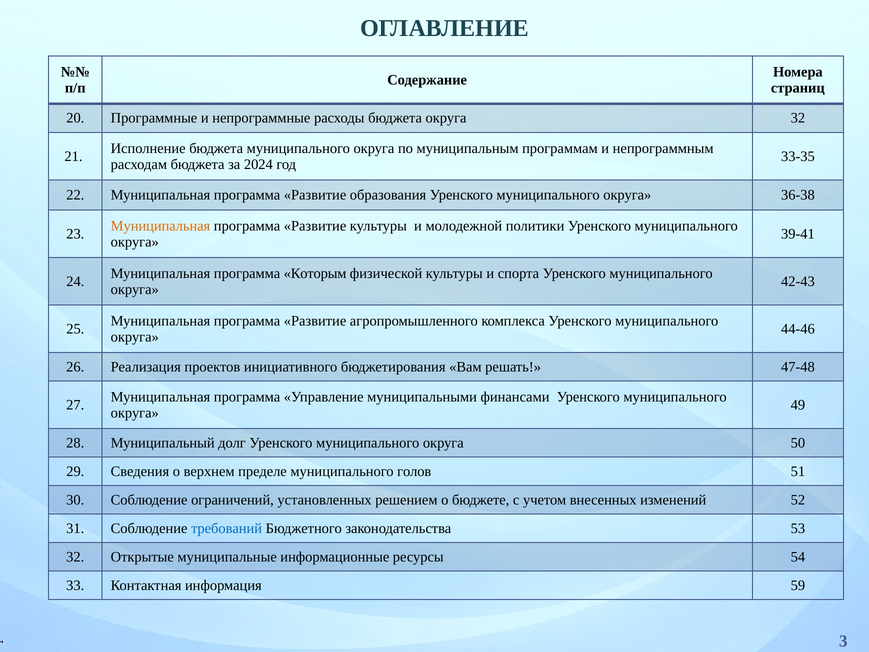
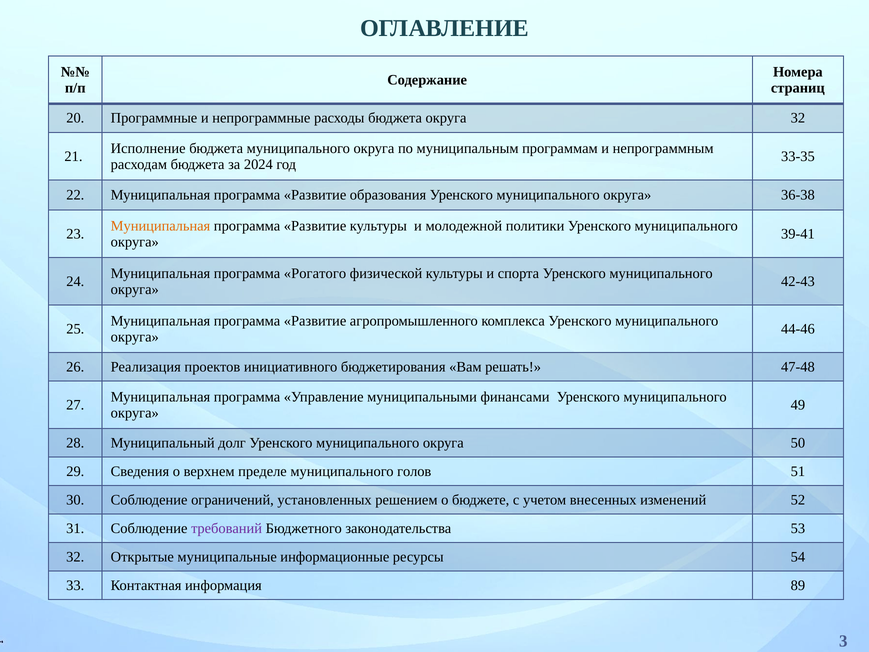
Которым: Которым -> Рогатого
требований colour: blue -> purple
59: 59 -> 89
